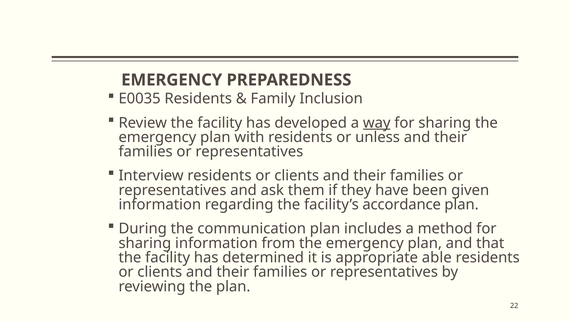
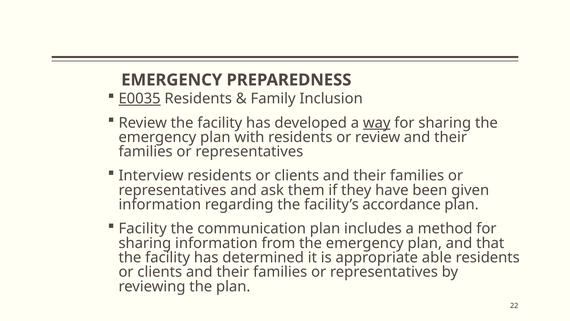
E0035 underline: none -> present
or unless: unless -> review
During at (143, 228): During -> Facility
